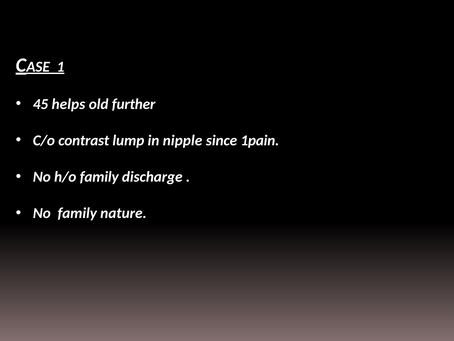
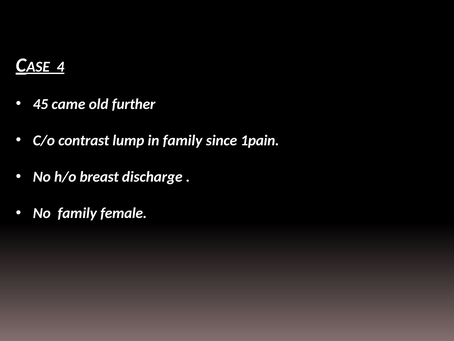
1: 1 -> 4
helps: helps -> came
in nipple: nipple -> family
h/o family: family -> breast
nature: nature -> female
